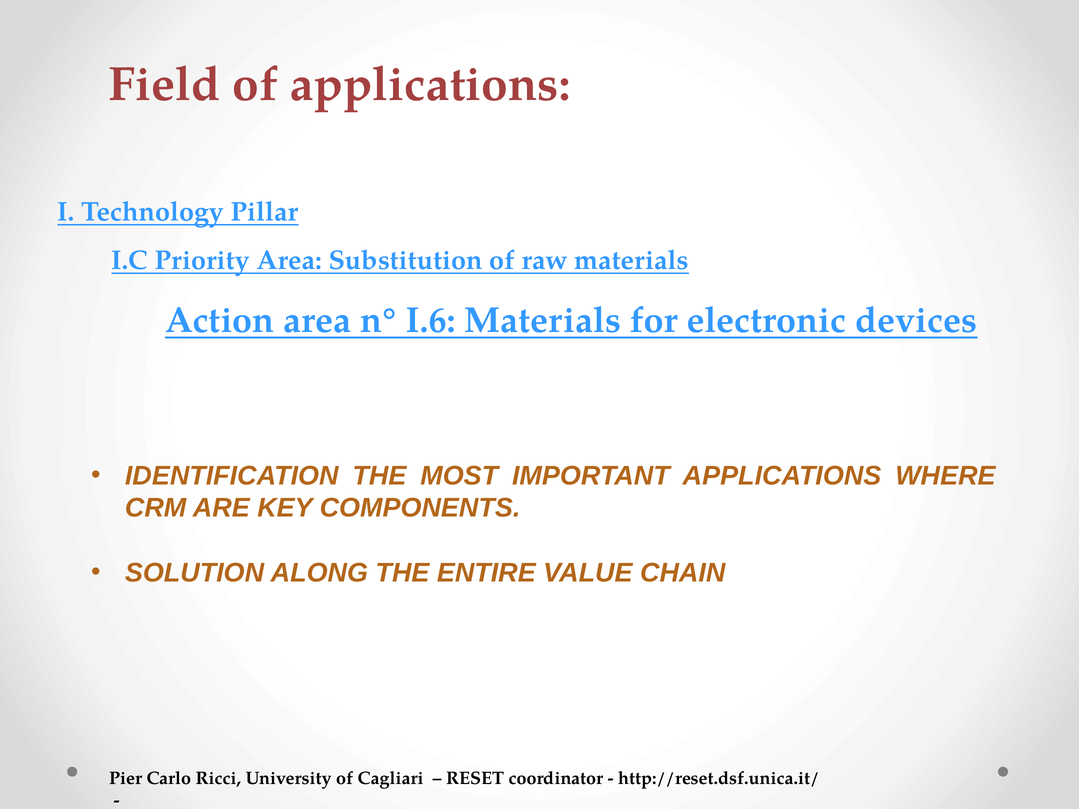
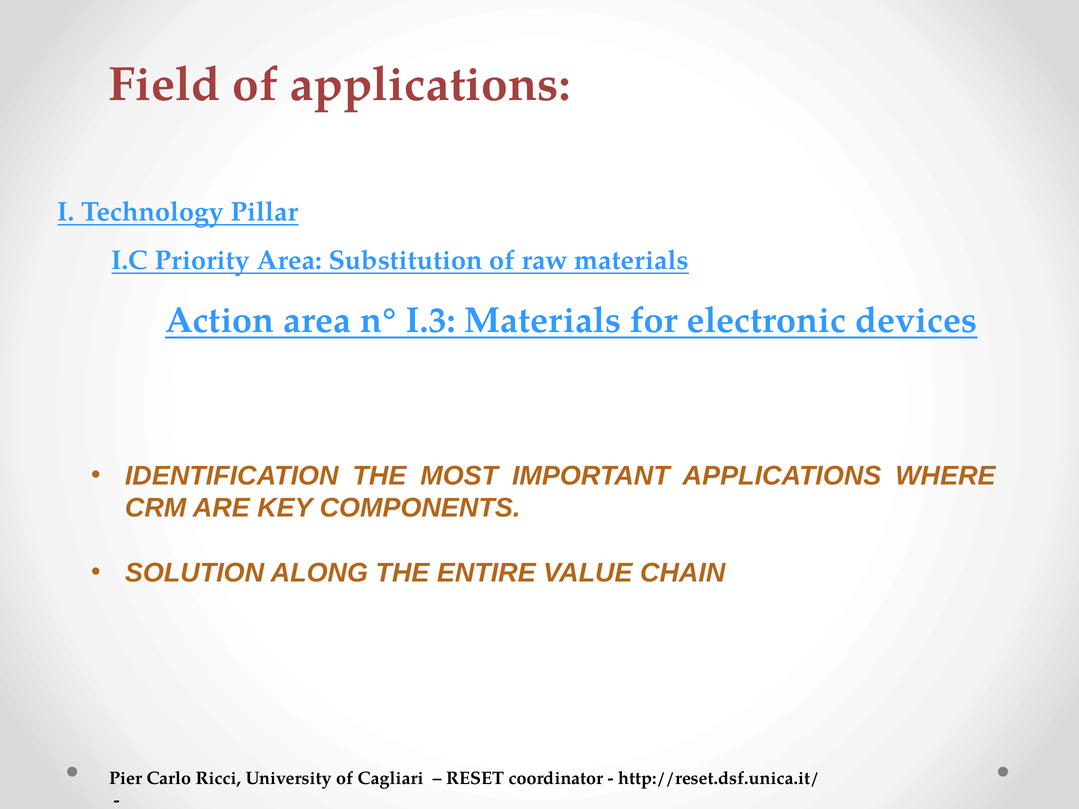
I.6: I.6 -> I.3
